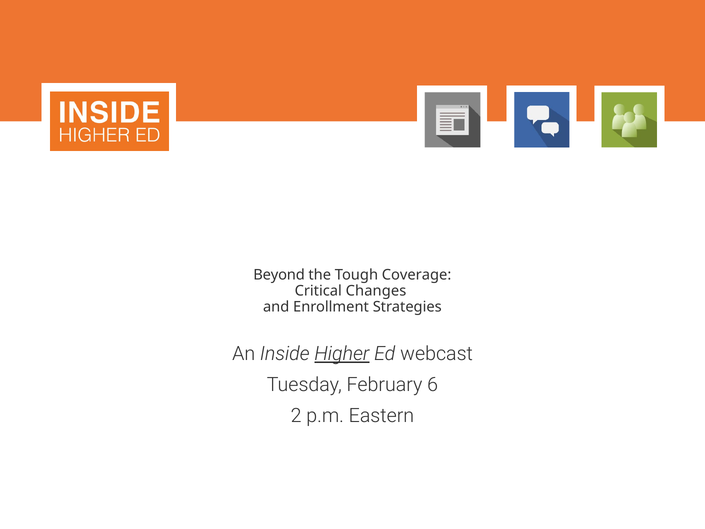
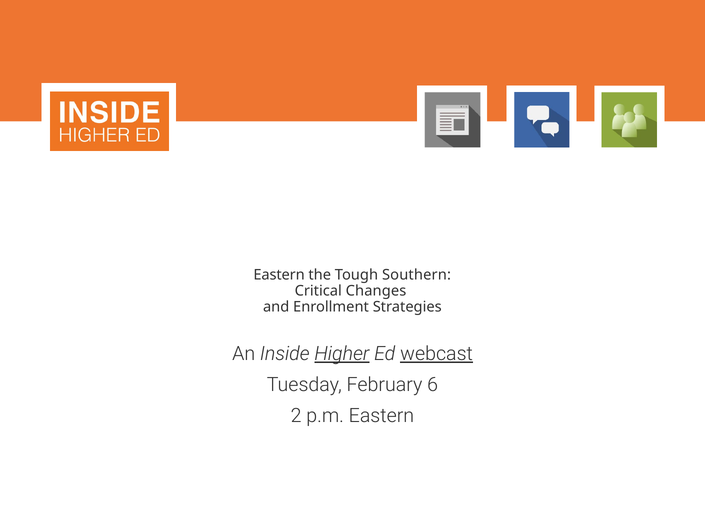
Beyond at (279, 275): Beyond -> Eastern
Coverage: Coverage -> Southern
webcast underline: none -> present
